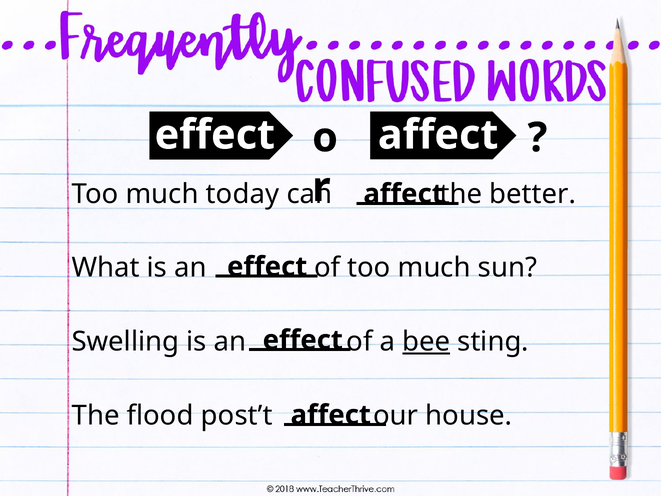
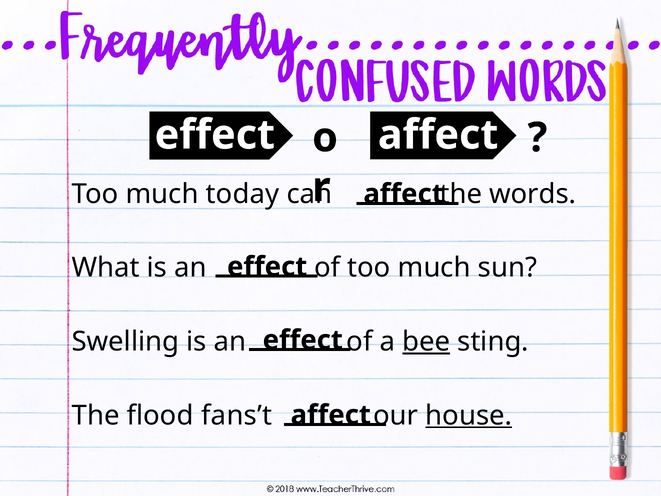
better: better -> words
post’t: post’t -> fans’t
house underline: none -> present
